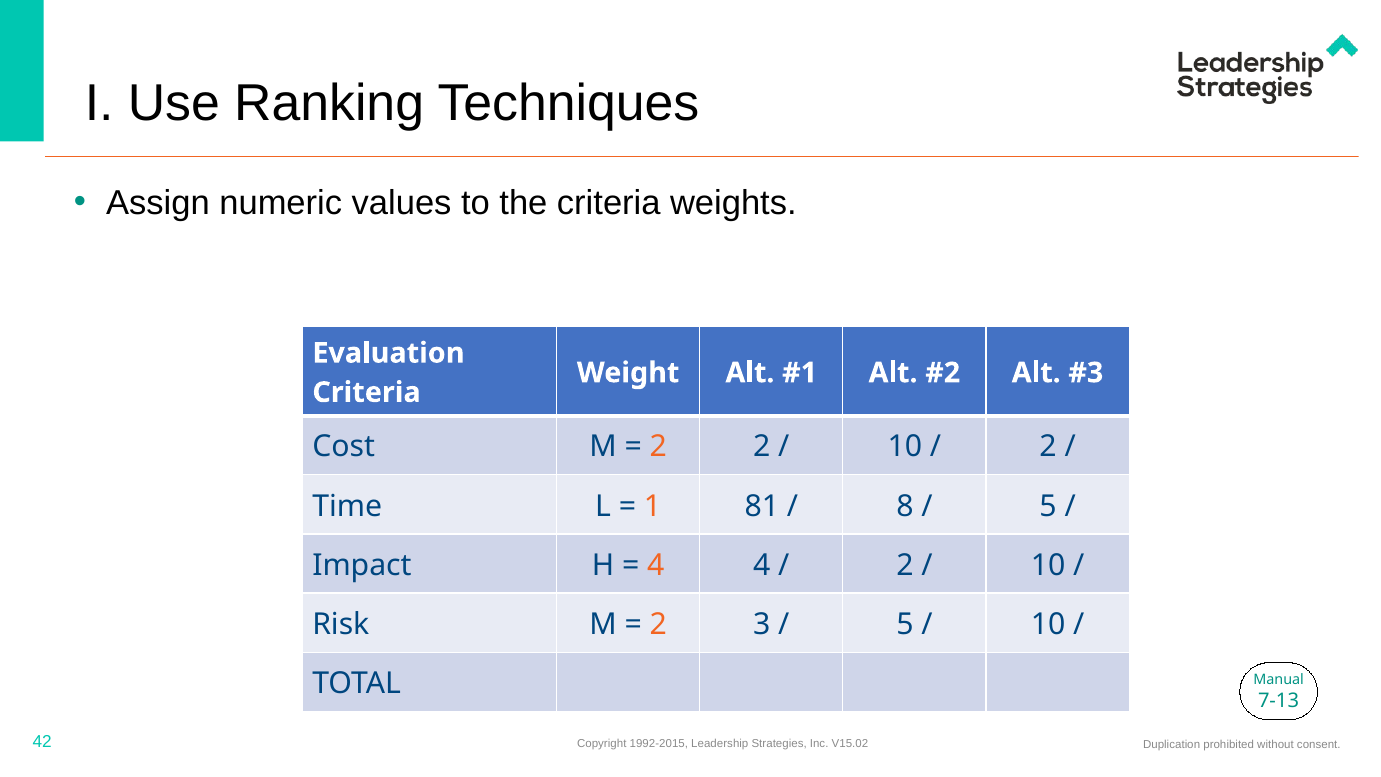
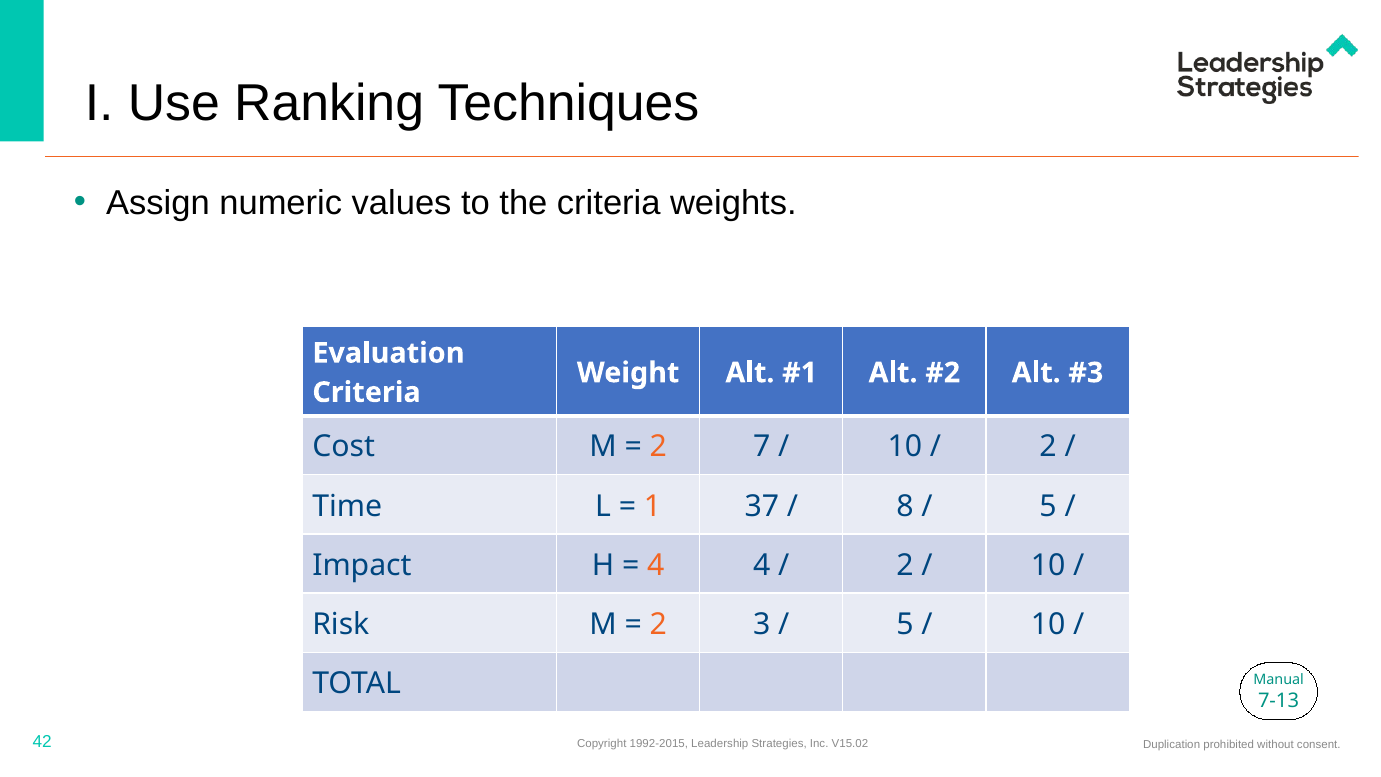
2 2: 2 -> 7
81: 81 -> 37
